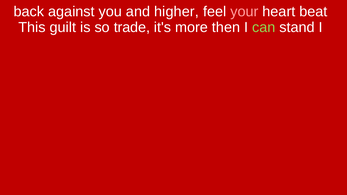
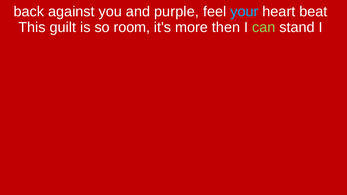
higher: higher -> purple
your colour: pink -> light blue
trade: trade -> room
